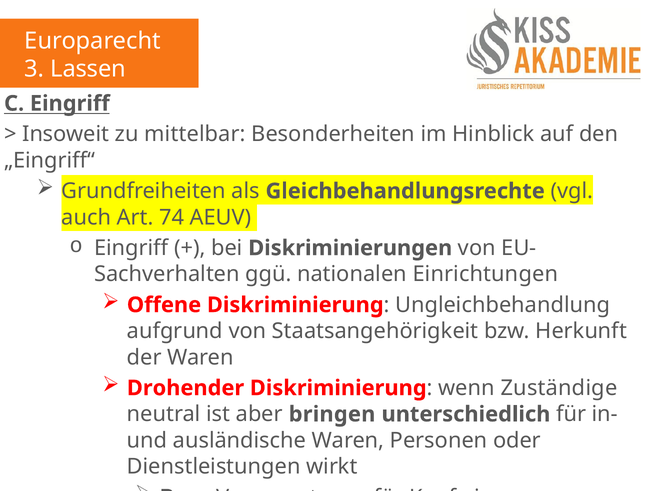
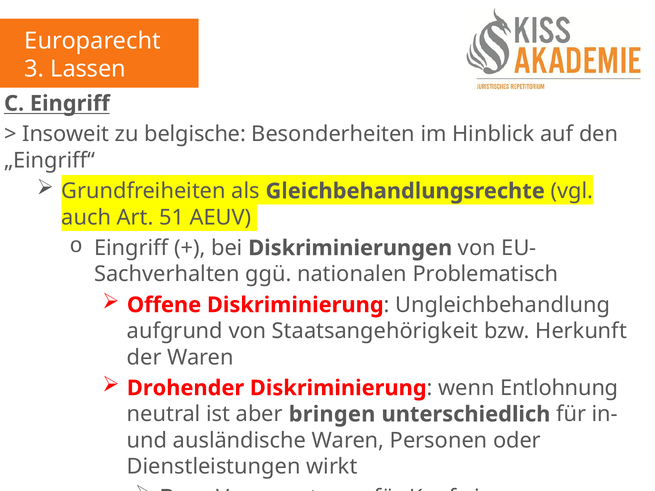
mittelbar: mittelbar -> belgische
74: 74 -> 51
Einrichtungen: Einrichtungen -> Problematisch
Zuständige: Zuständige -> Entlohnung
